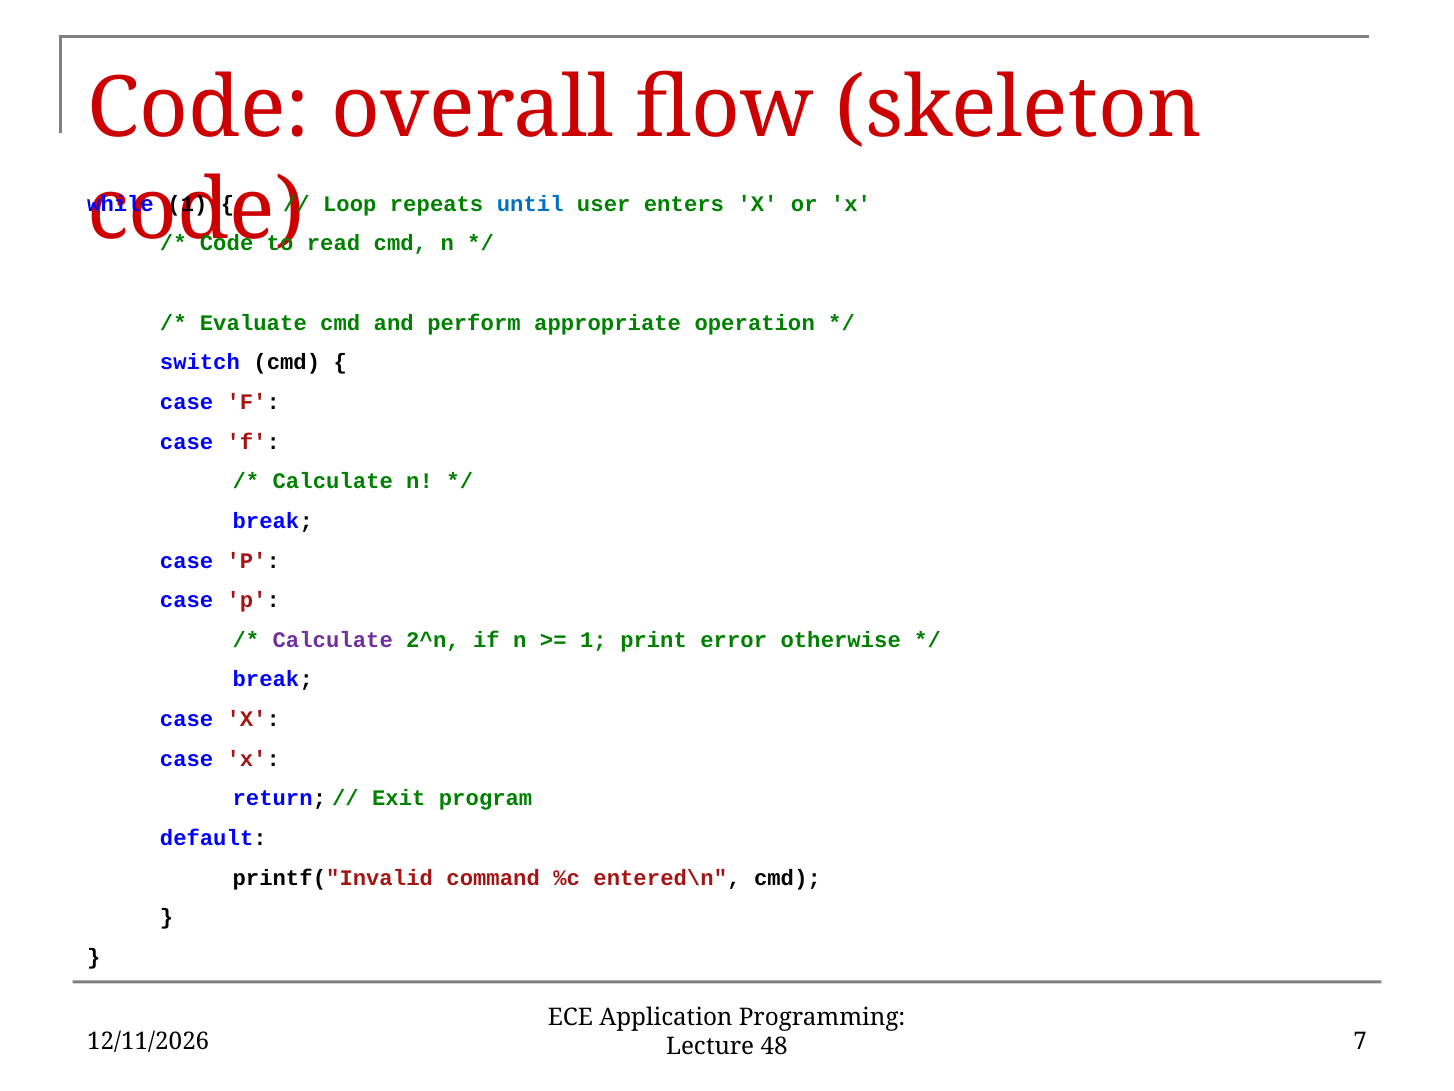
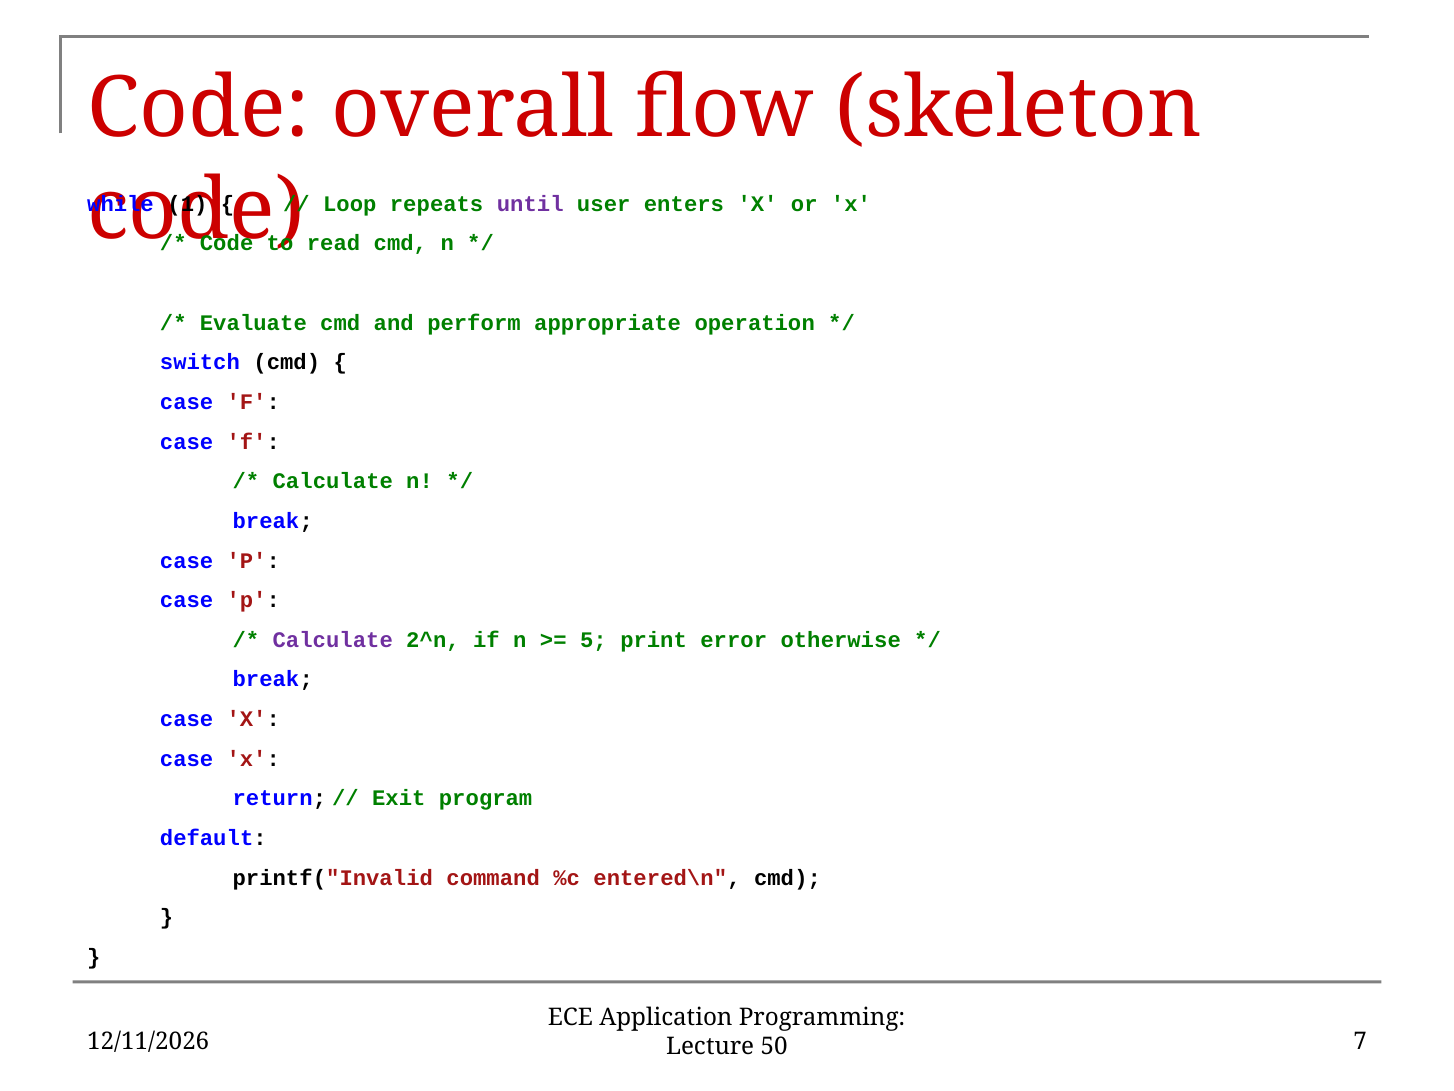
until colour: blue -> purple
1 at (593, 640): 1 -> 5
48: 48 -> 50
